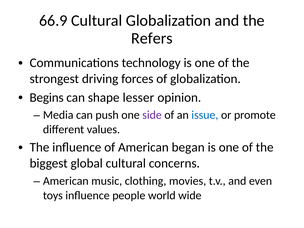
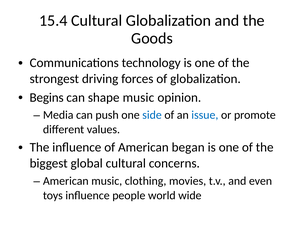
66.9: 66.9 -> 15.4
Refers: Refers -> Goods
shape lesser: lesser -> music
side colour: purple -> blue
